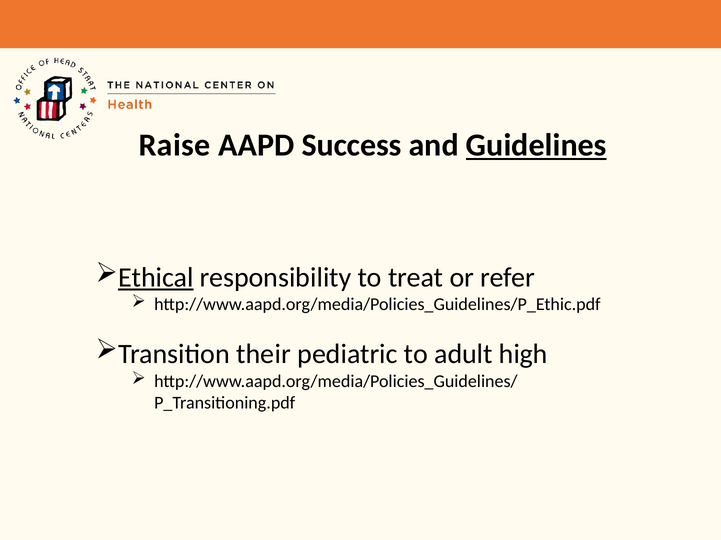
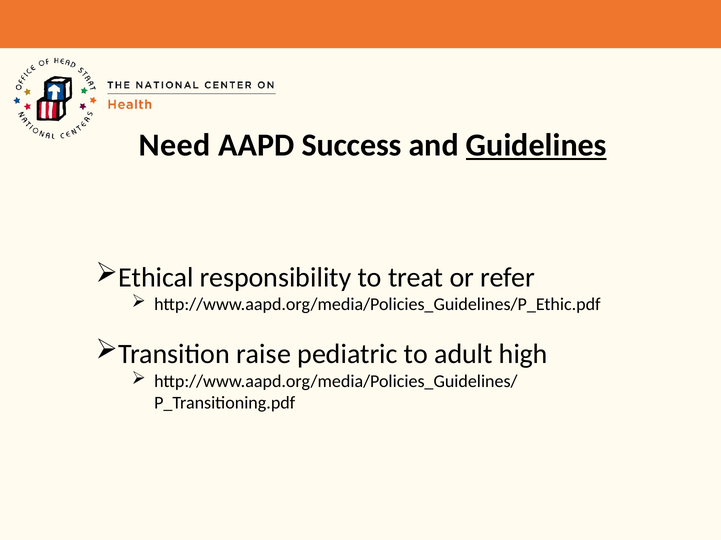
Raise: Raise -> Need
Ethical underline: present -> none
their: their -> raise
